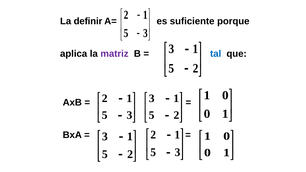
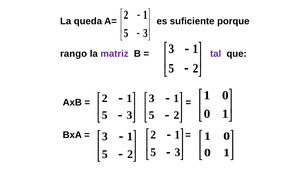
definir: definir -> queda
aplica: aplica -> rango
tal colour: blue -> purple
